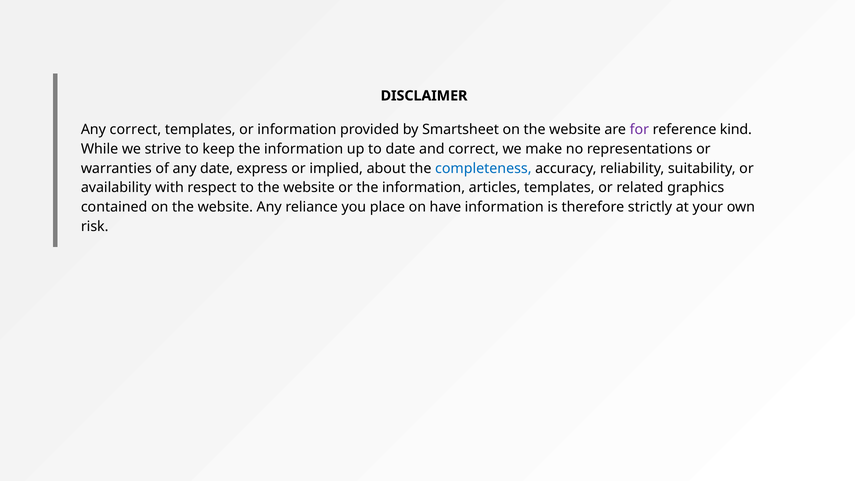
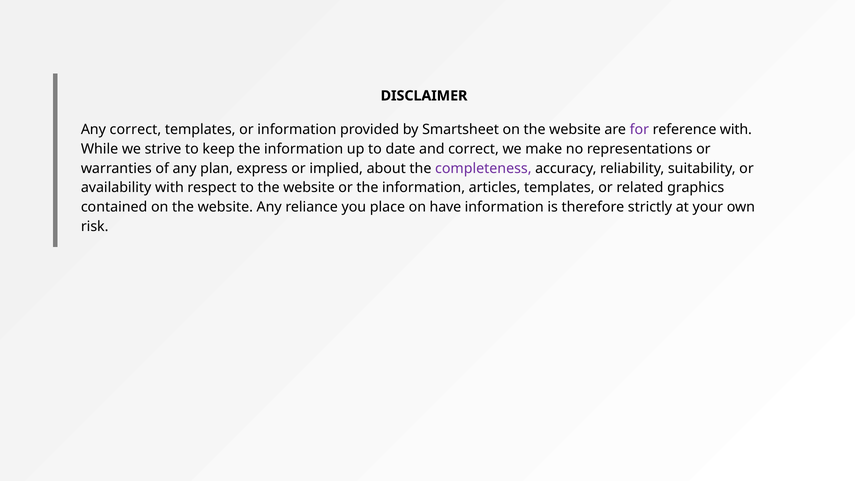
reference kind: kind -> with
any date: date -> plan
completeness colour: blue -> purple
